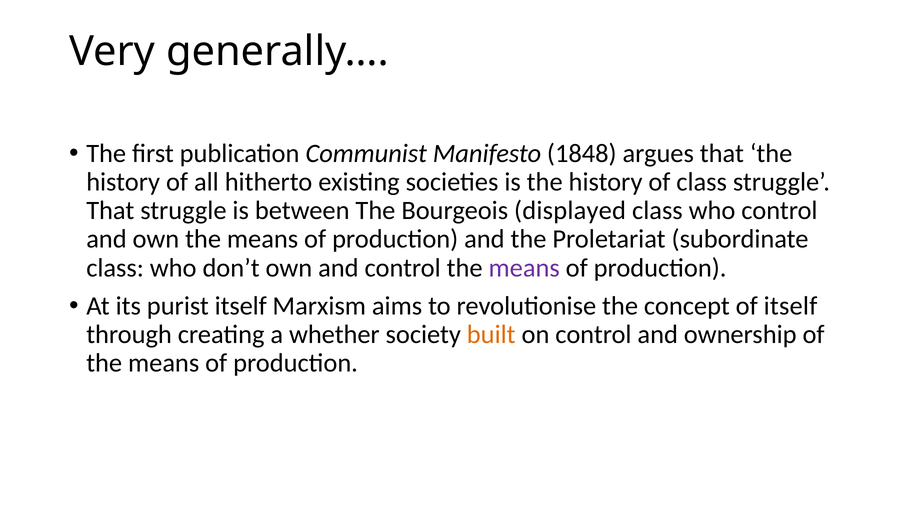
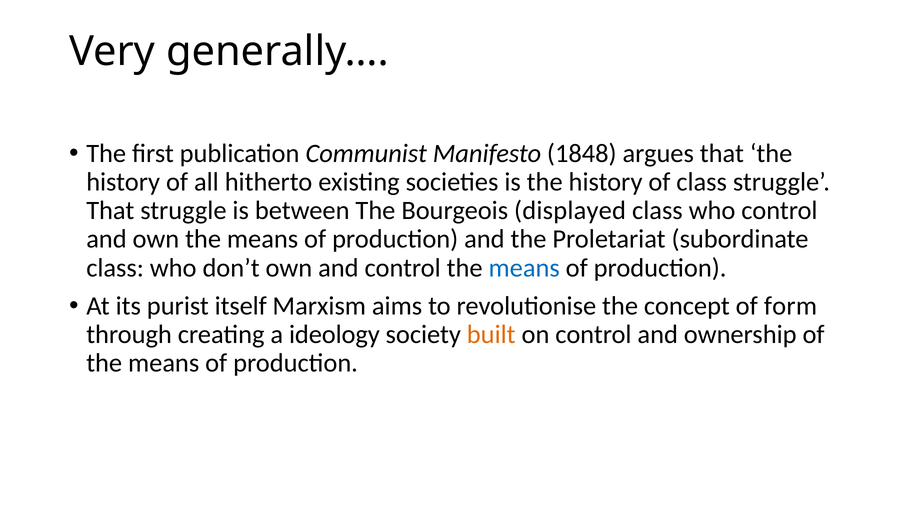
means at (524, 268) colour: purple -> blue
of itself: itself -> form
whether: whether -> ideology
